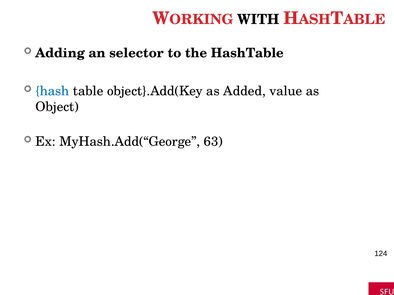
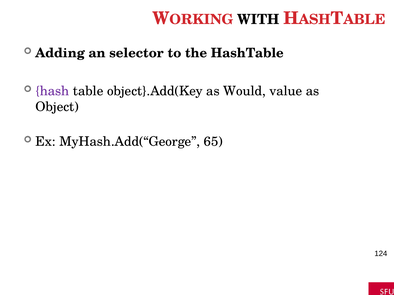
hash colour: blue -> purple
Added: Added -> Would
63: 63 -> 65
